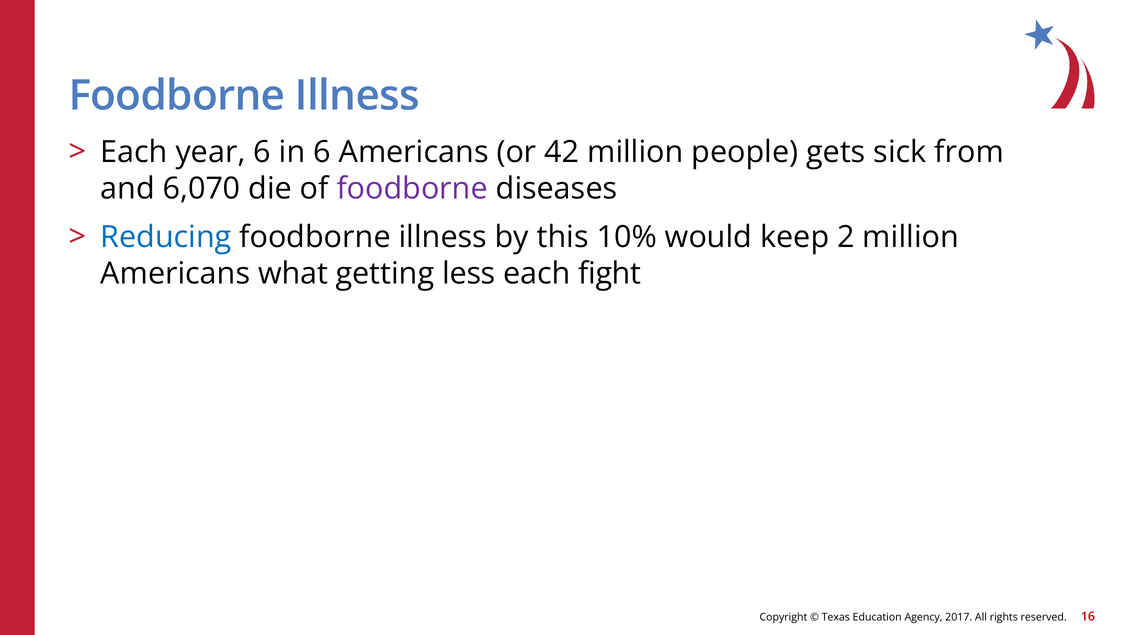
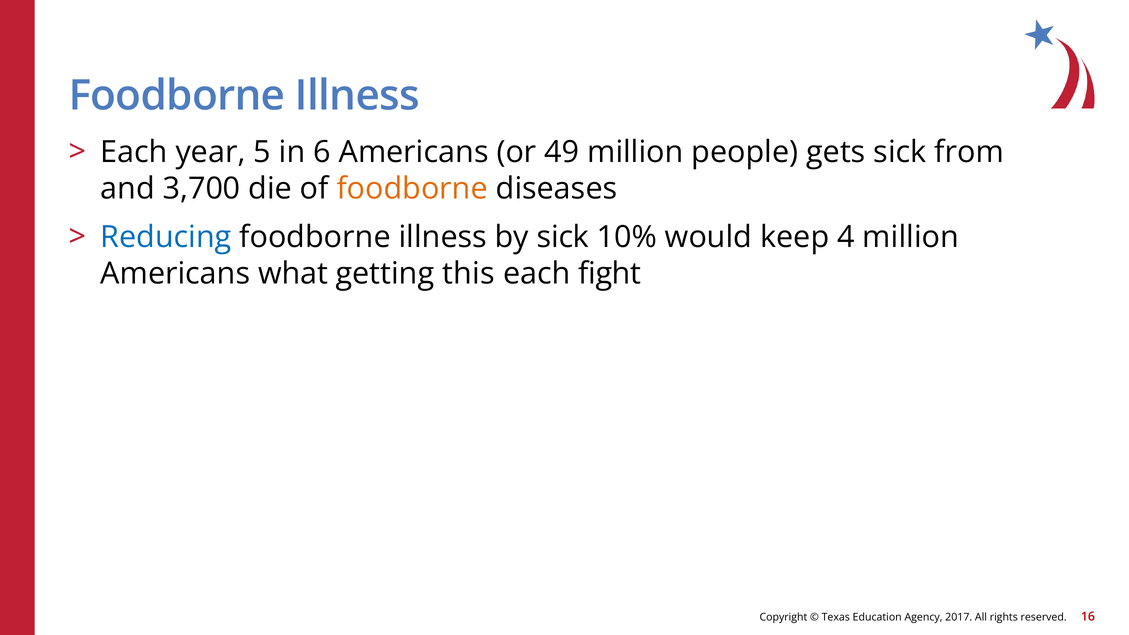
year 6: 6 -> 5
42: 42 -> 49
6,070: 6,070 -> 3,700
foodborne at (412, 189) colour: purple -> orange
by this: this -> sick
2: 2 -> 4
less: less -> this
